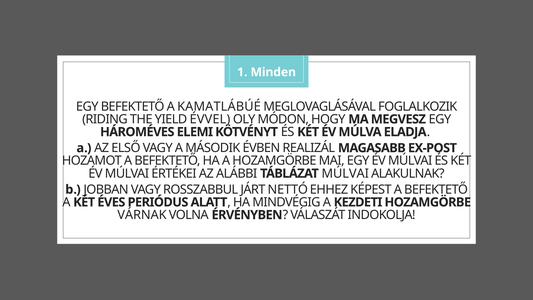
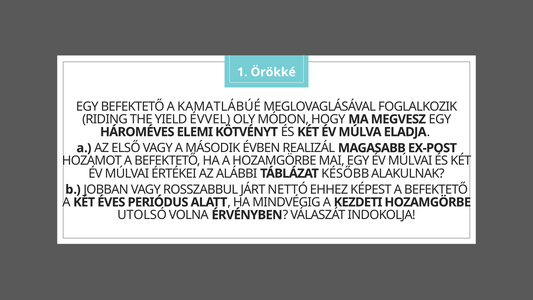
Minden: Minden -> Örökké
TÁBLÁZAT MÚLVAI: MÚLVAI -> KÉSŐBB
VÁRNAK: VÁRNAK -> UTOLSÓ
